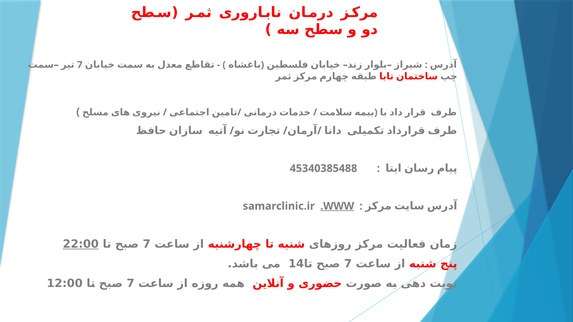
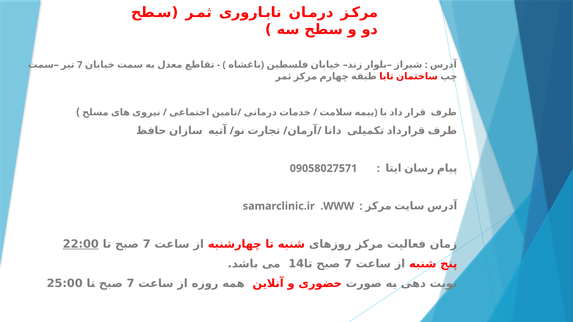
45340385488: 45340385488 -> 09058027571
.WWW underline: present -> none
12:00: 12:00 -> 25:00
